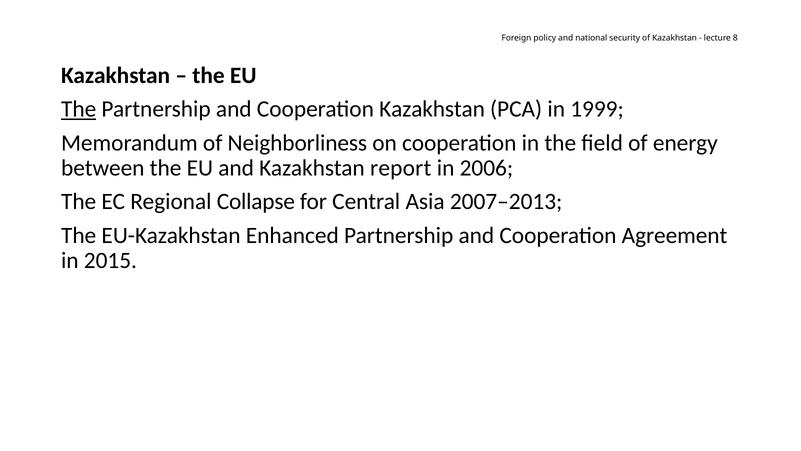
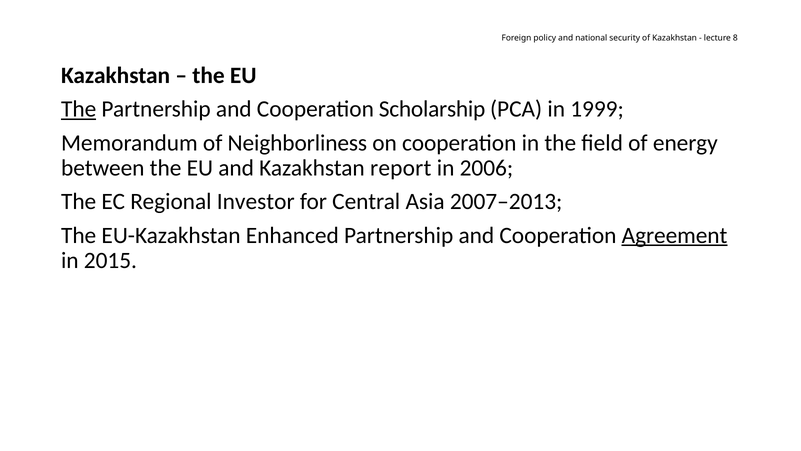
Cooperation Kazakhstan: Kazakhstan -> Scholarship
Collapse: Collapse -> Investor
Agreement underline: none -> present
